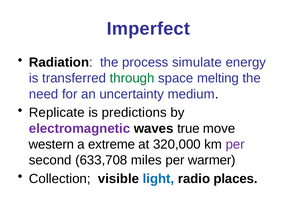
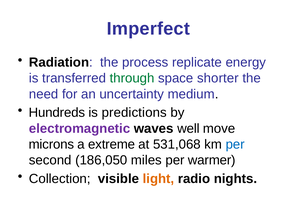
simulate: simulate -> replicate
melting: melting -> shorter
Replicate: Replicate -> Hundreds
true: true -> well
western: western -> microns
320,000: 320,000 -> 531,068
per at (235, 144) colour: purple -> blue
633,708: 633,708 -> 186,050
light colour: blue -> orange
places: places -> nights
